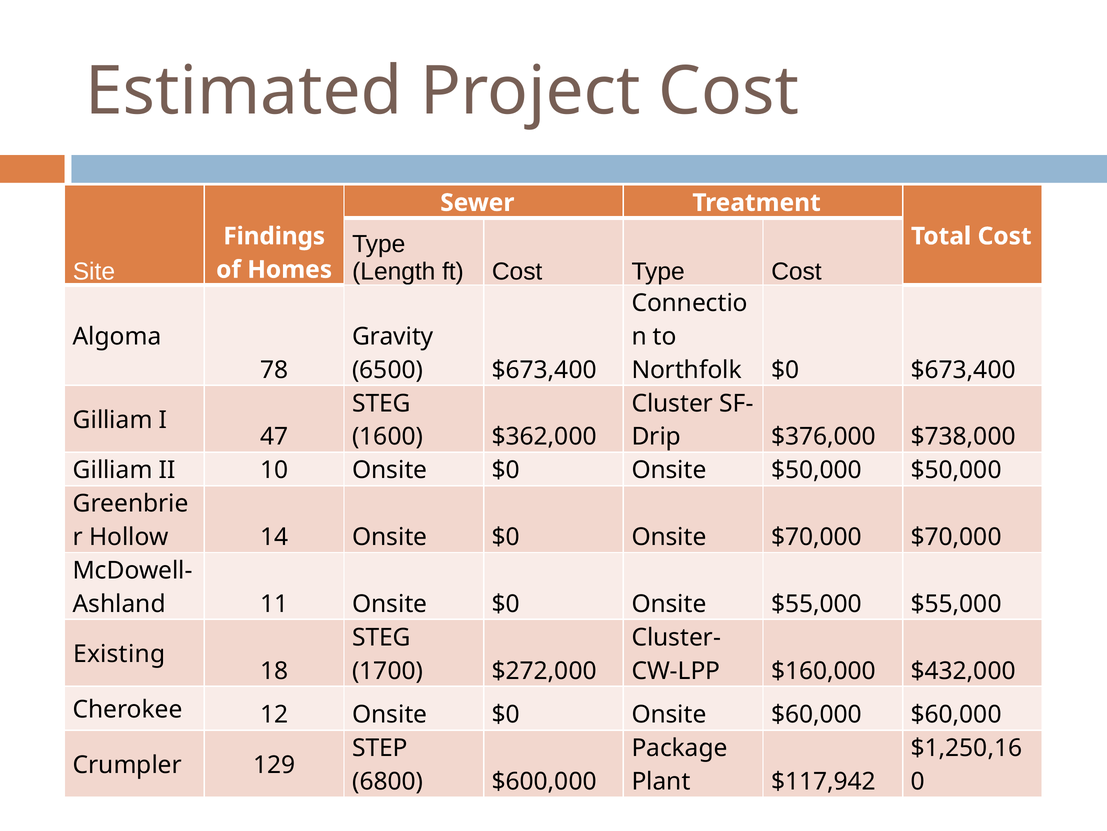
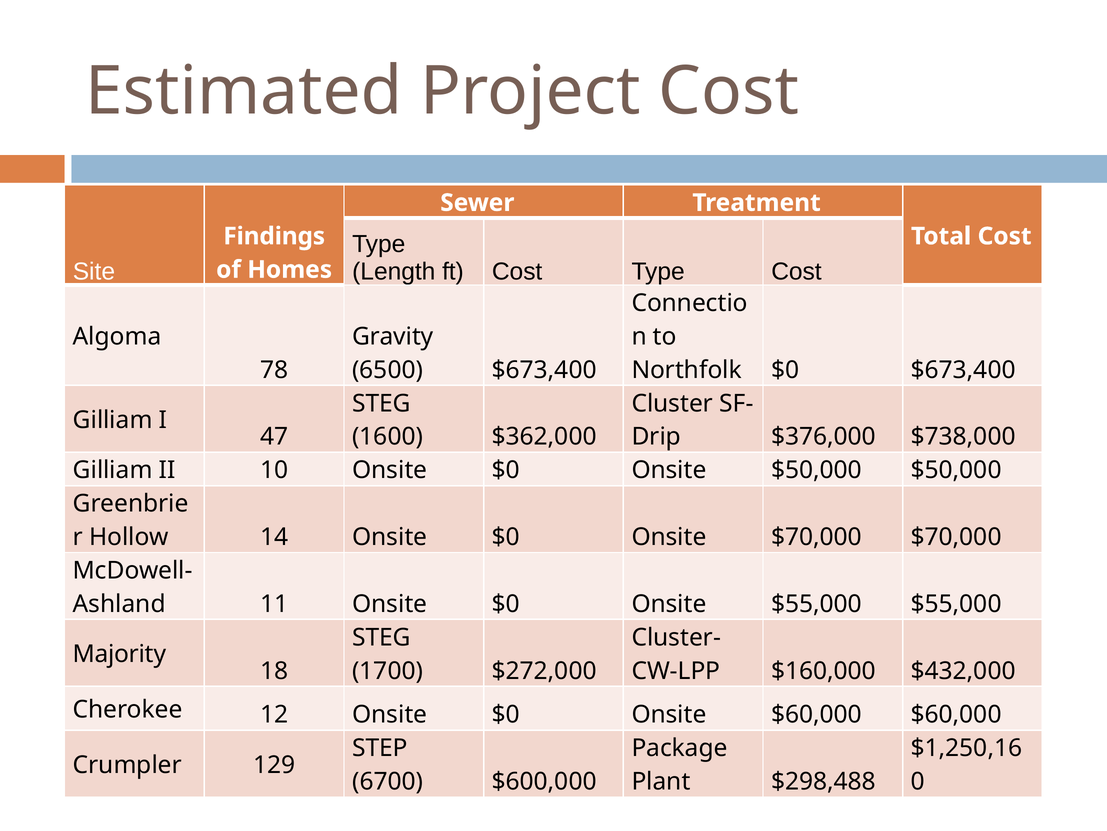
Existing: Existing -> Majority
6800: 6800 -> 6700
$117,942: $117,942 -> $298,488
